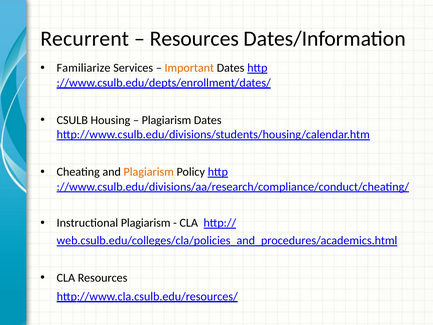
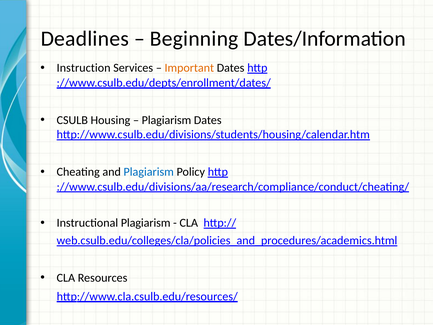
Recurrent: Recurrent -> Deadlines
Resources at (194, 39): Resources -> Beginning
Familiarize: Familiarize -> Instruction
Plagiarism at (149, 172) colour: orange -> blue
